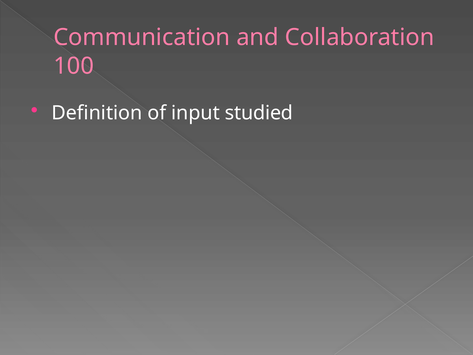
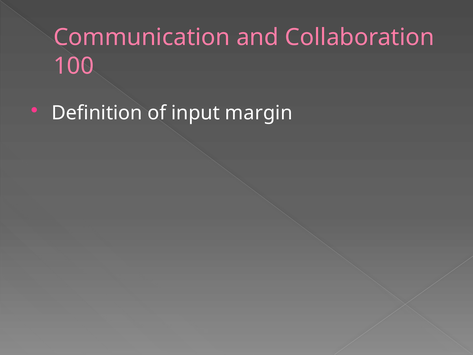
studied: studied -> margin
